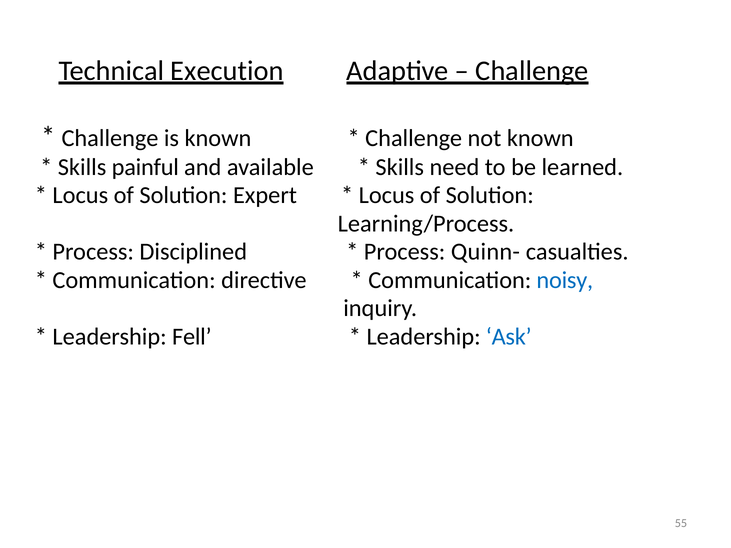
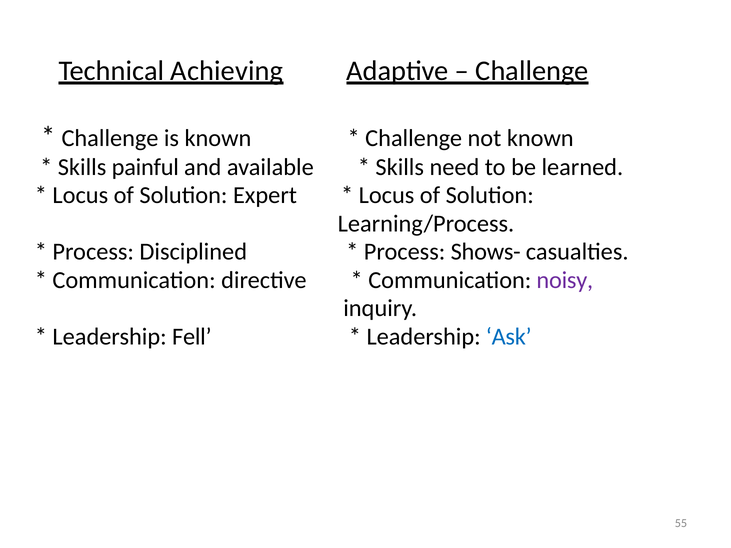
Execution: Execution -> Achieving
Quinn-: Quinn- -> Shows-
noisy colour: blue -> purple
